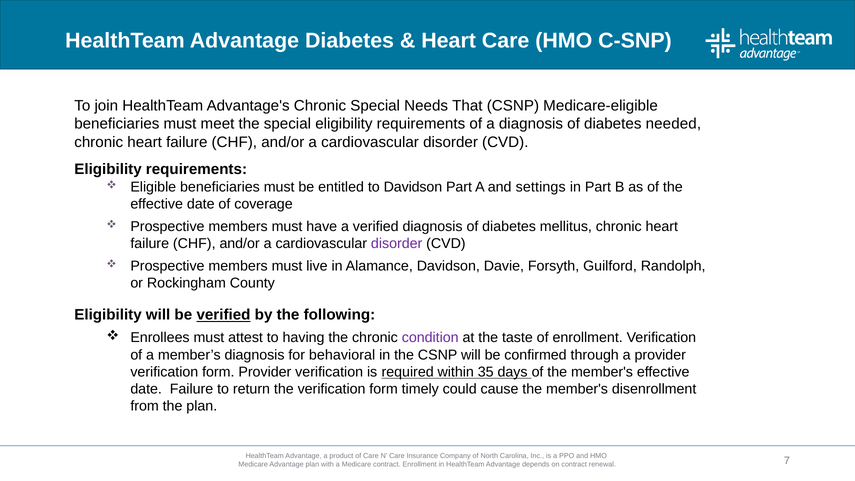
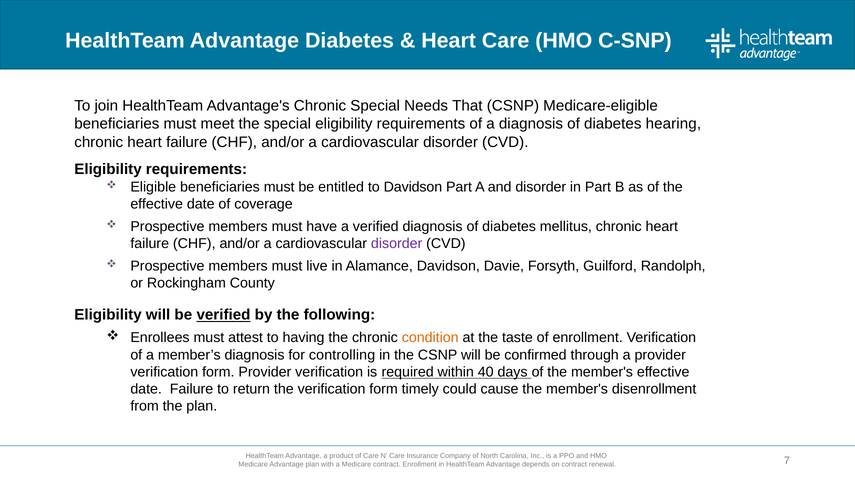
needed: needed -> hearing
and settings: settings -> disorder
condition colour: purple -> orange
behavioral: behavioral -> controlling
35: 35 -> 40
